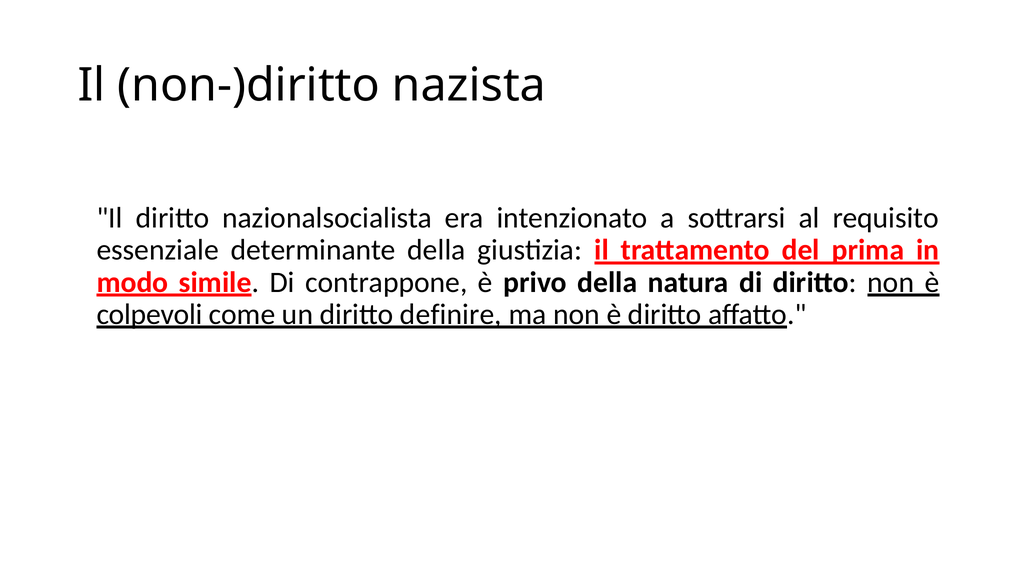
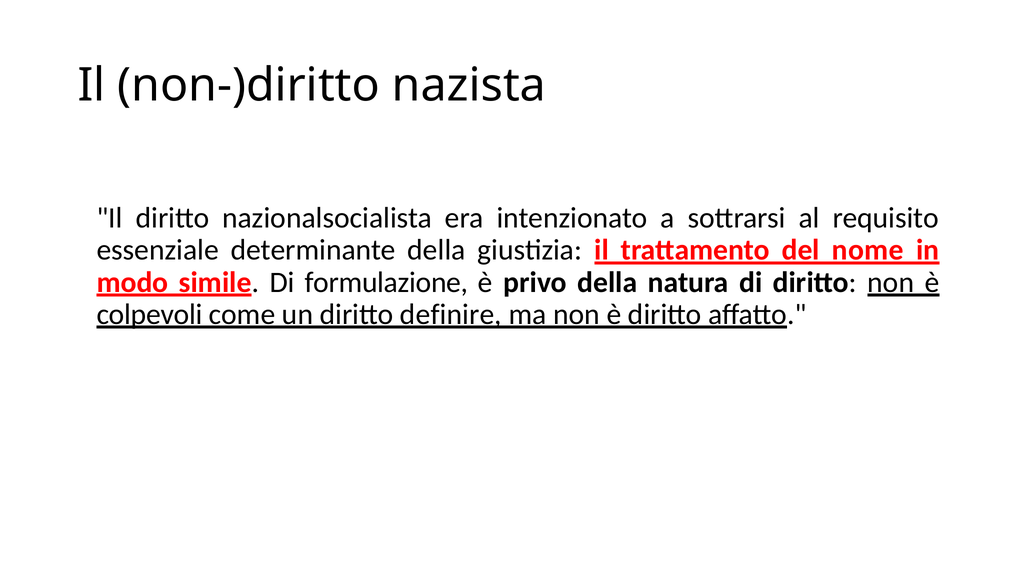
prima: prima -> nome
contrappone: contrappone -> formulazione
